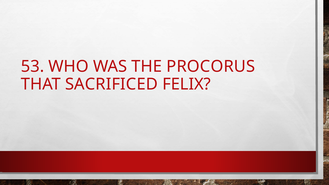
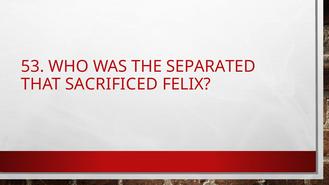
PROCORUS: PROCORUS -> SEPARATED
